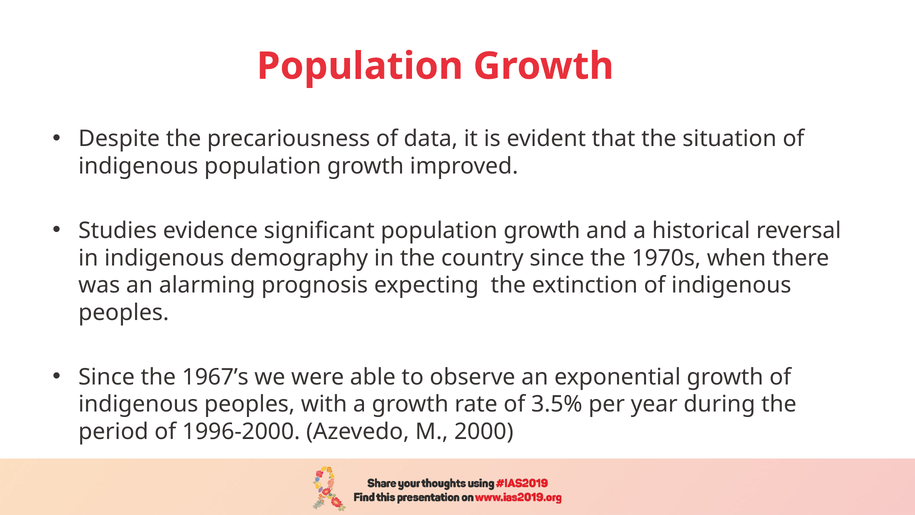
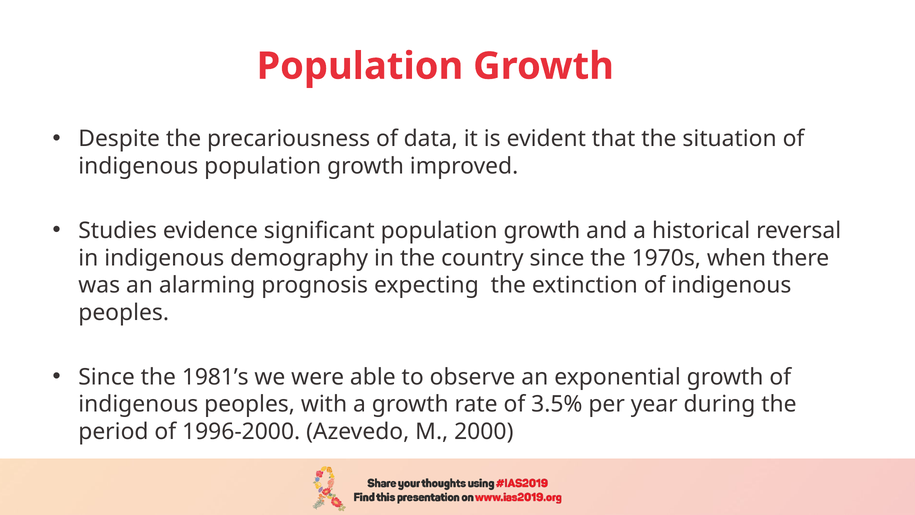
1967’s: 1967’s -> 1981’s
